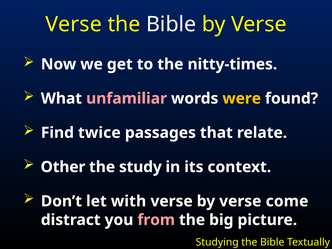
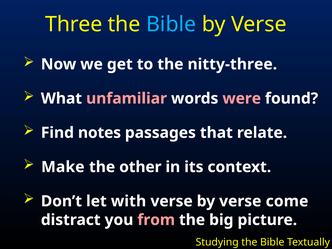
Verse at (74, 24): Verse -> Three
Bible at (171, 24) colour: white -> light blue
nitty-times: nitty-times -> nitty-three
were colour: yellow -> pink
twice: twice -> notes
Other: Other -> Make
study: study -> other
